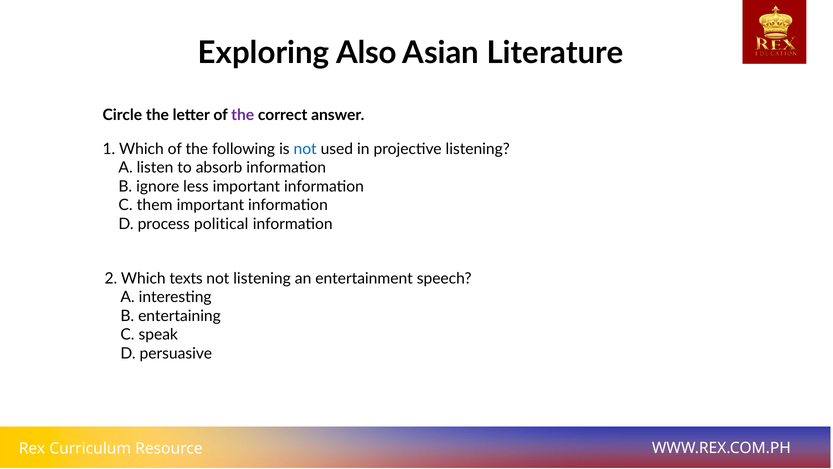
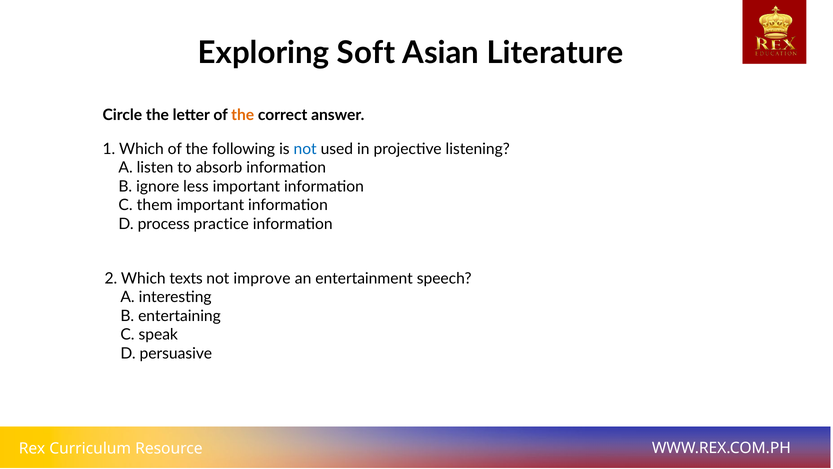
Also: Also -> Soft
the at (243, 115) colour: purple -> orange
political: political -> practice
not listening: listening -> improve
